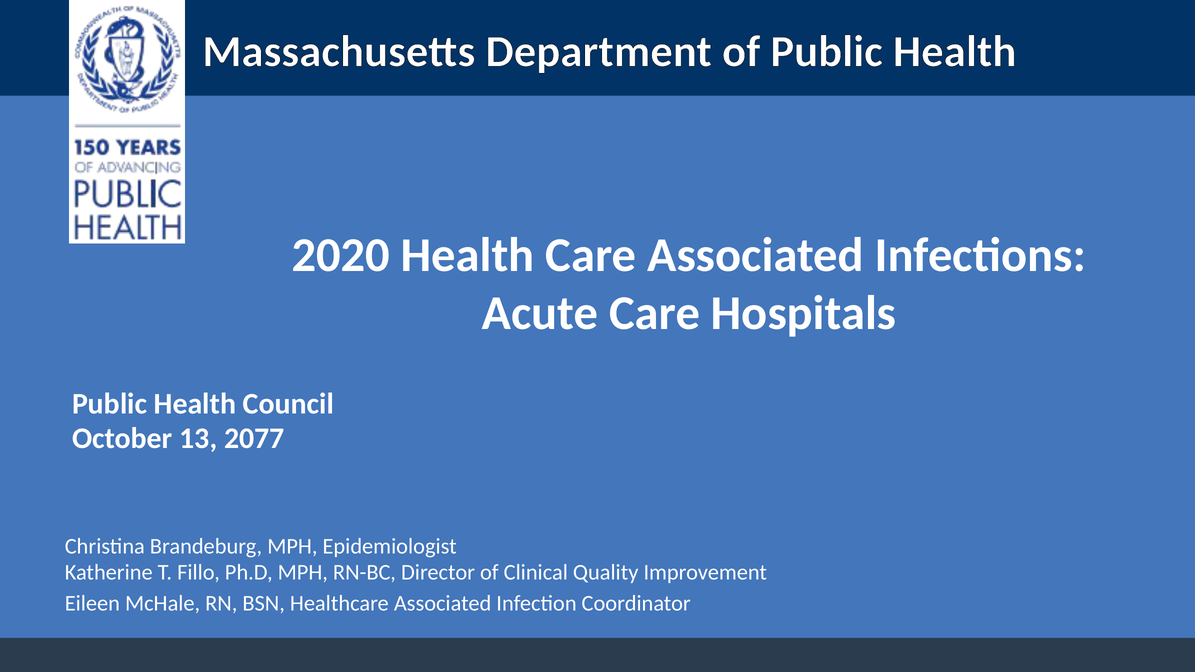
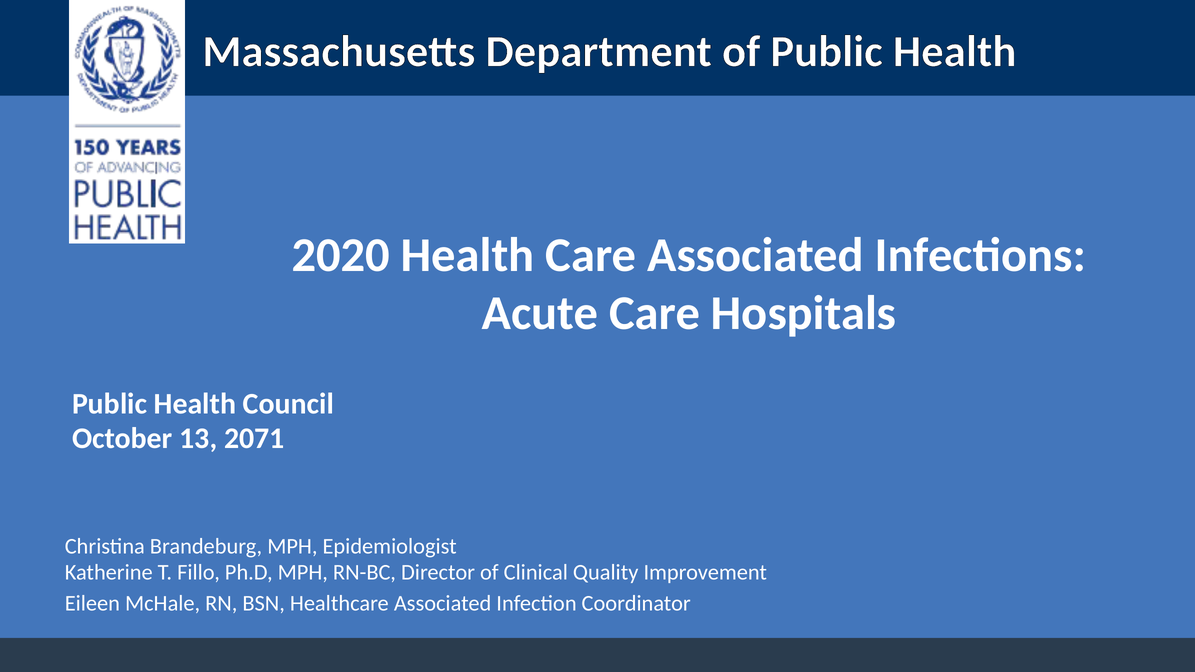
2077: 2077 -> 2071
